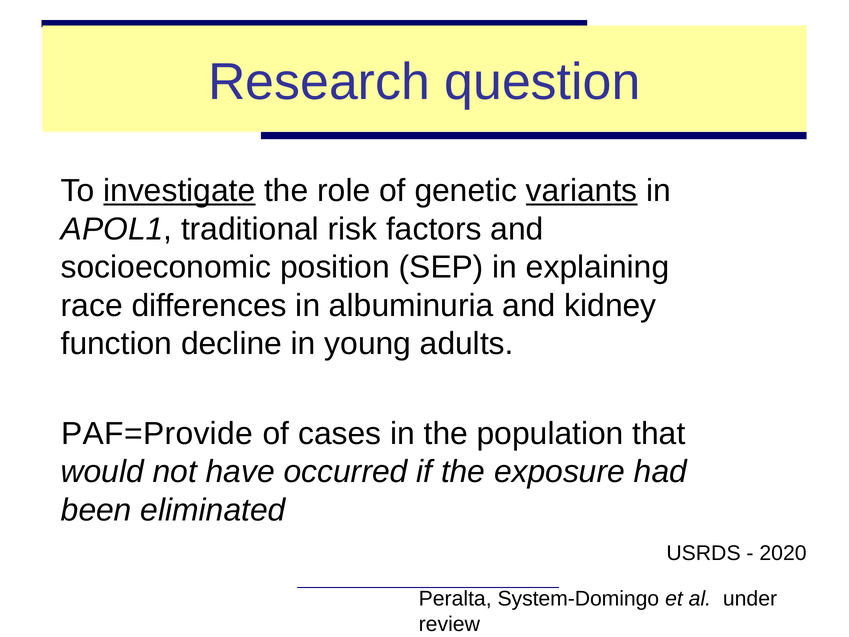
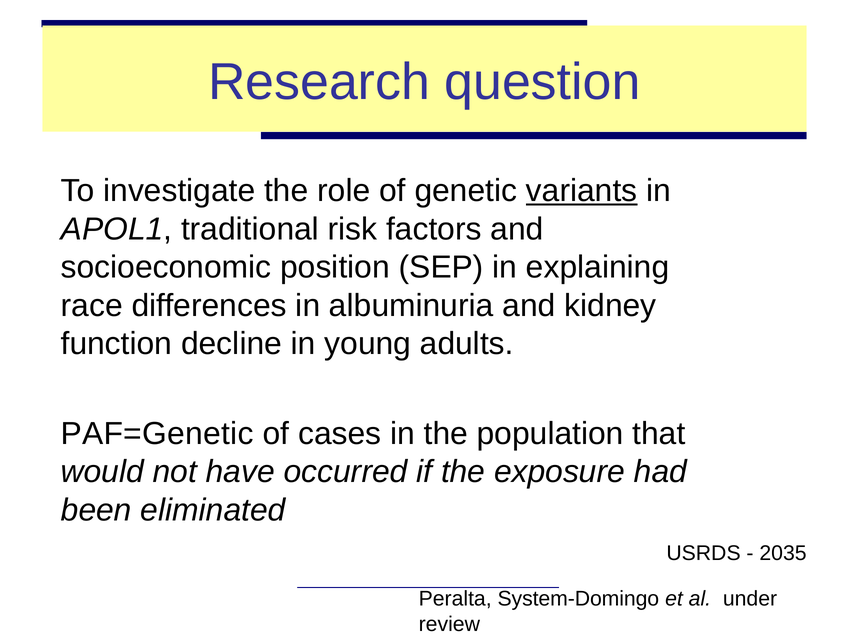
investigate underline: present -> none
PAF=Provide: PAF=Provide -> PAF=Genetic
2020: 2020 -> 2035
